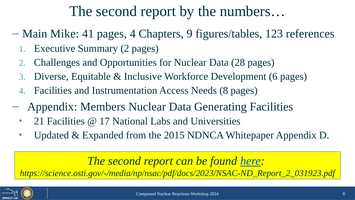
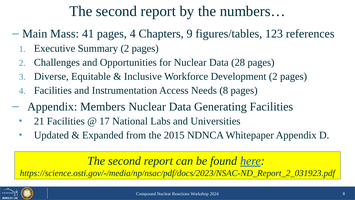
Mike: Mike -> Mass
Development 6: 6 -> 2
